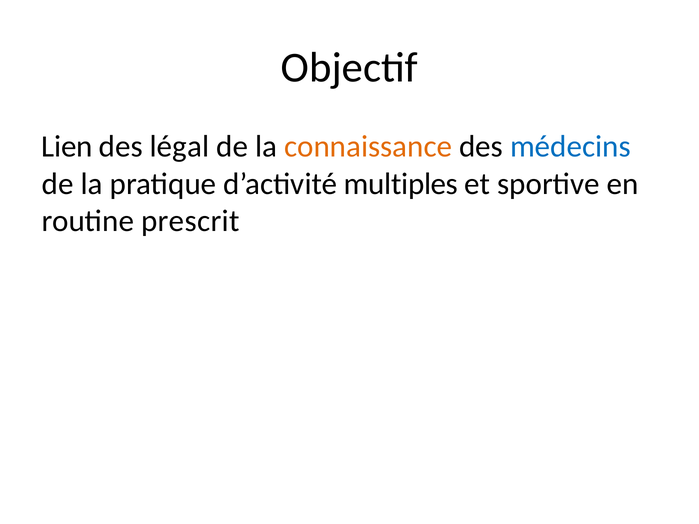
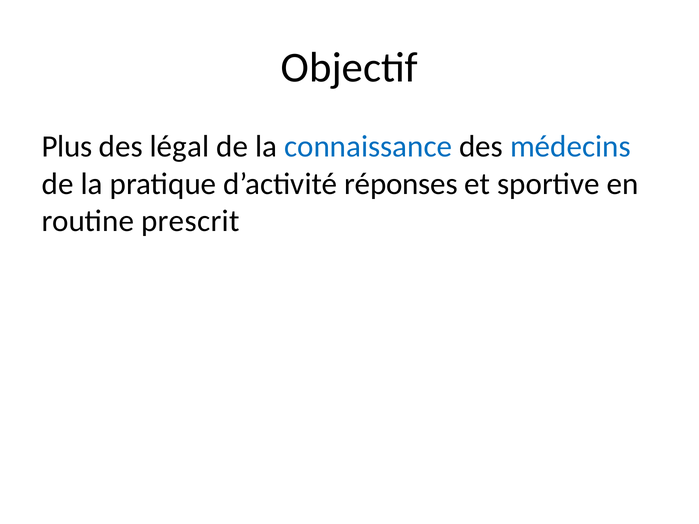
Lien: Lien -> Plus
connaissance colour: orange -> blue
multiples: multiples -> réponses
